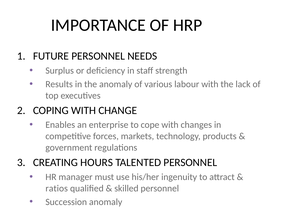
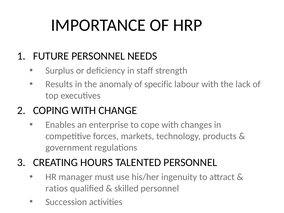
various: various -> specific
Succession anomaly: anomaly -> activities
